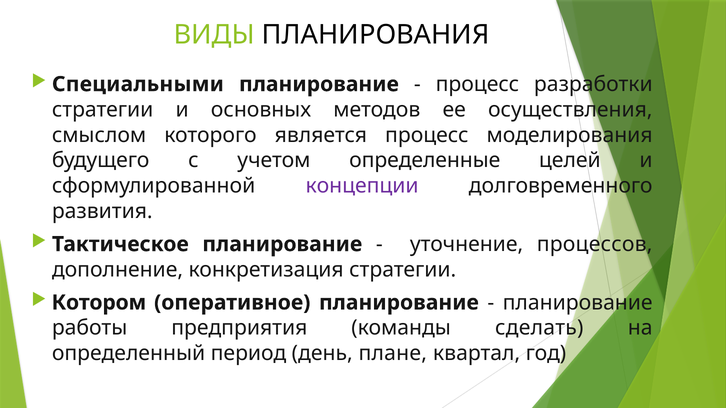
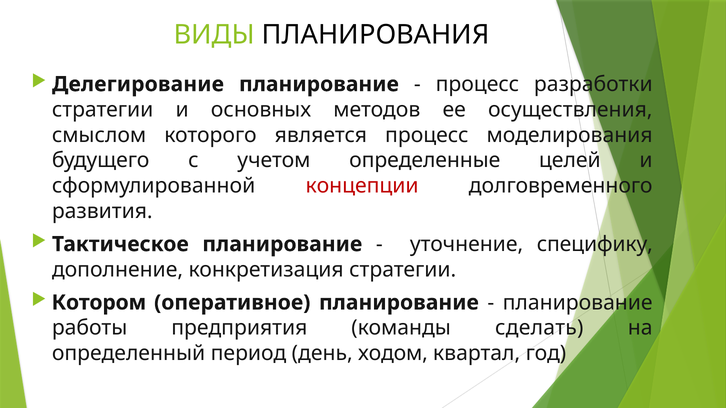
Специальными: Специальными -> Делегирование
концепции colour: purple -> red
процессов: процессов -> специфику
плане: плане -> ходом
